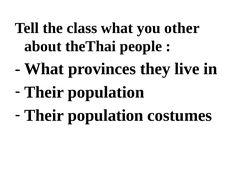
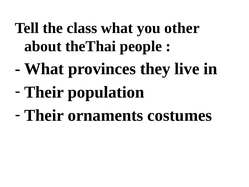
population at (106, 115): population -> ornaments
